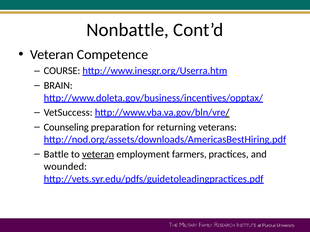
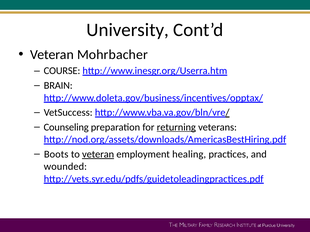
Nonbattle: Nonbattle -> University
Competence: Competence -> Mohrbacher
returning underline: none -> present
Battle: Battle -> Boots
farmers: farmers -> healing
